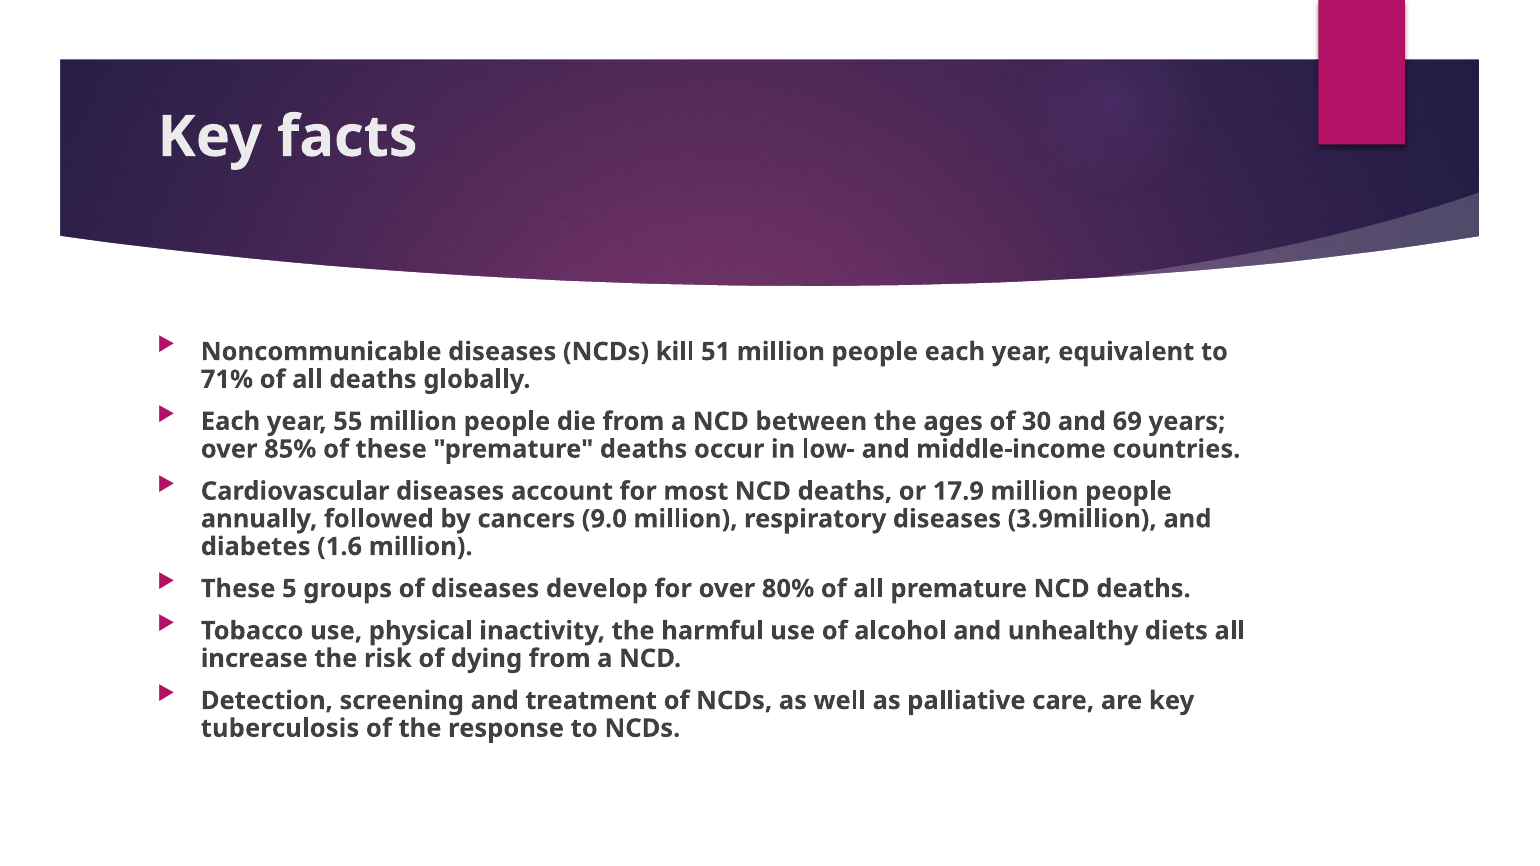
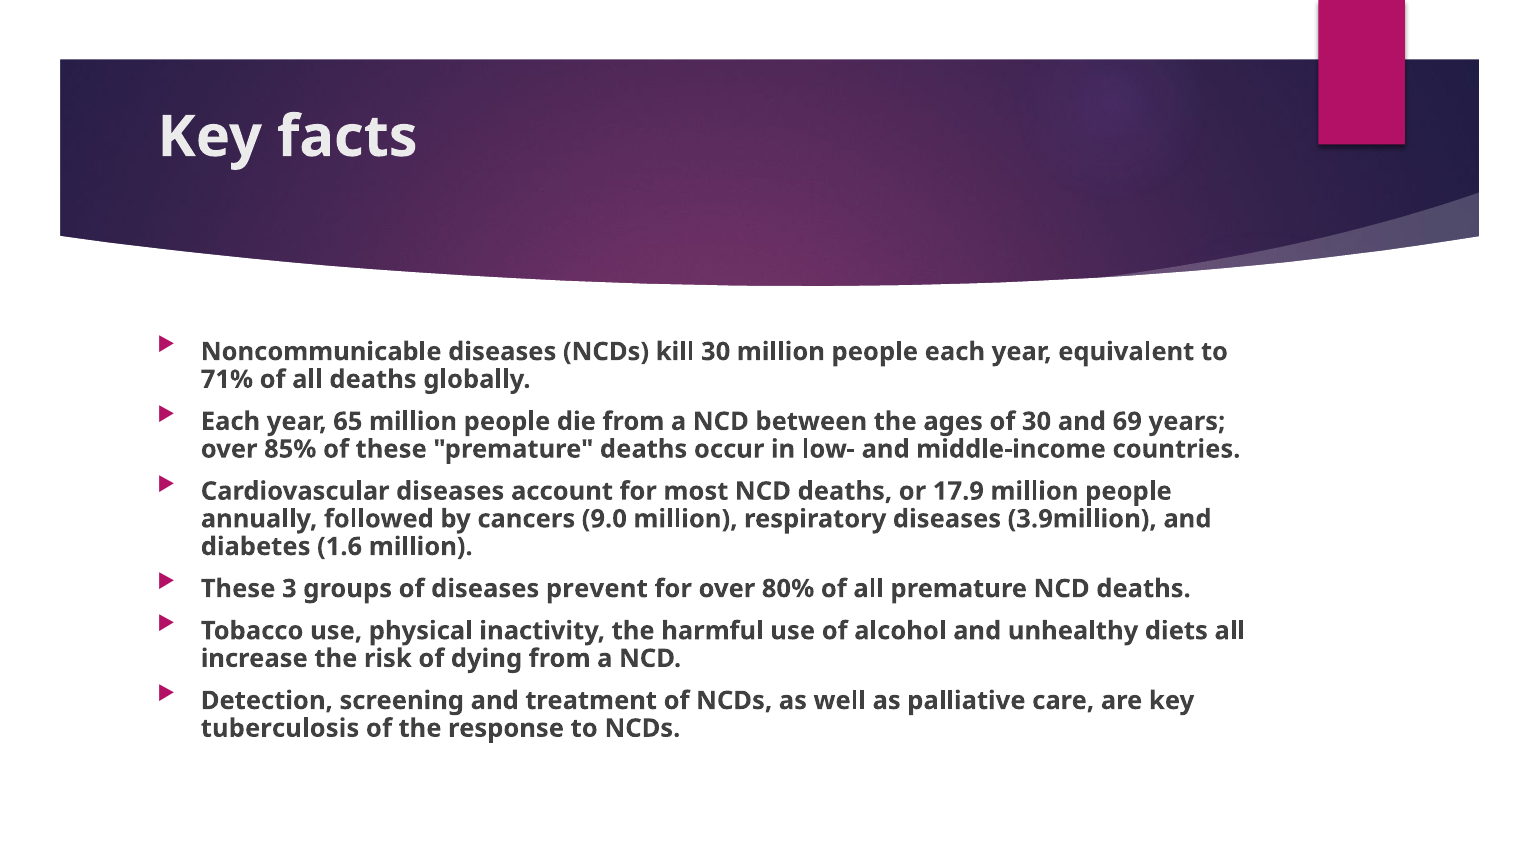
kill 51: 51 -> 30
55: 55 -> 65
5: 5 -> 3
develop: develop -> prevent
